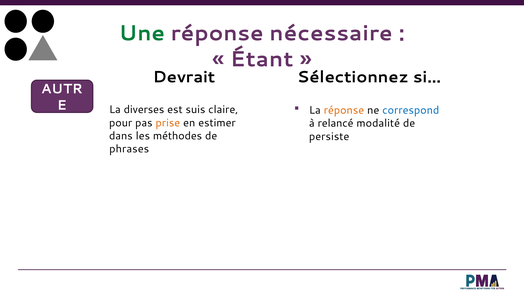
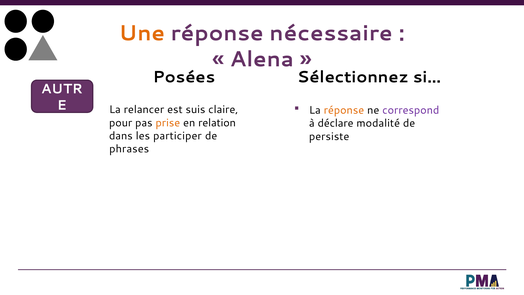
Une colour: green -> orange
Étant: Étant -> Alena
Devrait: Devrait -> Posées
correspond colour: blue -> purple
diverses: diverses -> relancer
estimer: estimer -> relation
relancé: relancé -> déclare
méthodes: méthodes -> participer
